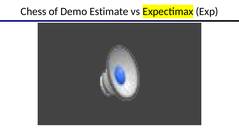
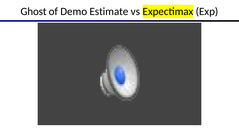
Chess: Chess -> Ghost
